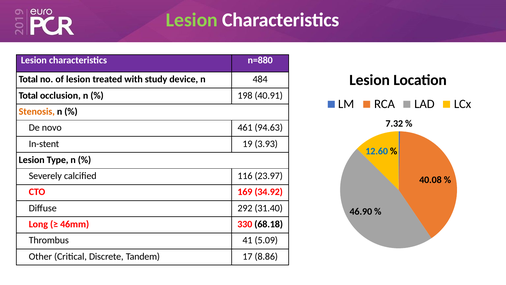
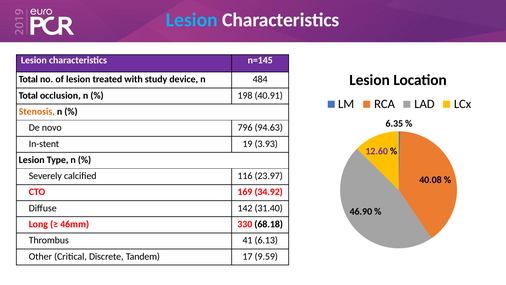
Lesion at (192, 20) colour: light green -> light blue
n=880: n=880 -> n=145
7.32: 7.32 -> 6.35
461: 461 -> 796
12.60 colour: blue -> purple
292: 292 -> 142
5.09: 5.09 -> 6.13
8.86: 8.86 -> 9.59
